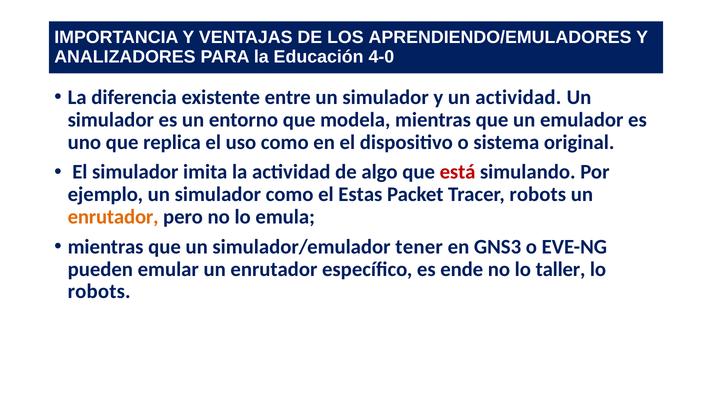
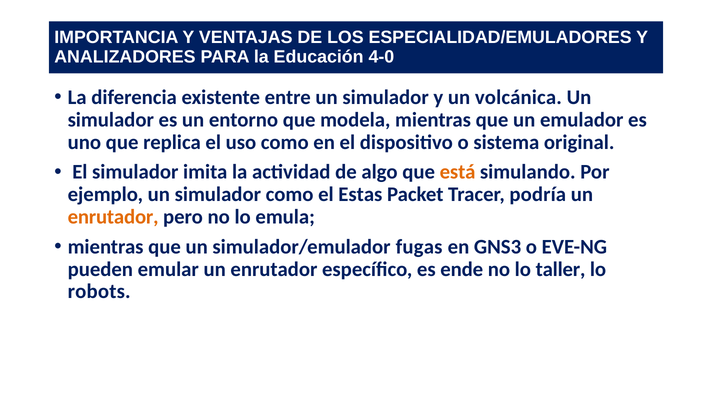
APRENDIENDO/EMULADORES: APRENDIENDO/EMULADORES -> ESPECIALIDAD/EMULADORES
un actividad: actividad -> volcánica
está colour: red -> orange
Tracer robots: robots -> podría
tener: tener -> fugas
